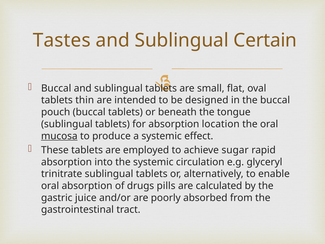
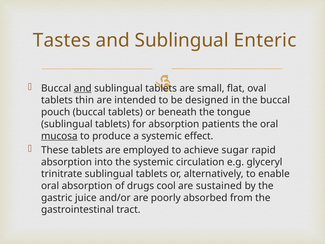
Certain: Certain -> Enteric
and at (83, 88) underline: none -> present
location: location -> patients
pills: pills -> cool
calculated: calculated -> sustained
